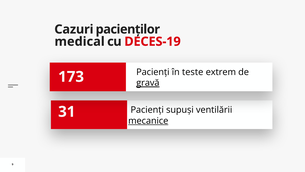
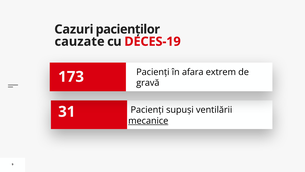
medical: medical -> cauzate
teste: teste -> afara
gravă underline: present -> none
